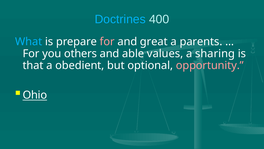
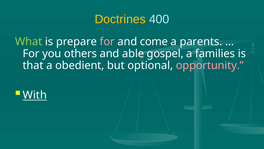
Doctrines colour: light blue -> yellow
What colour: light blue -> light green
great: great -> come
values: values -> gospel
sharing: sharing -> families
Ohio: Ohio -> With
